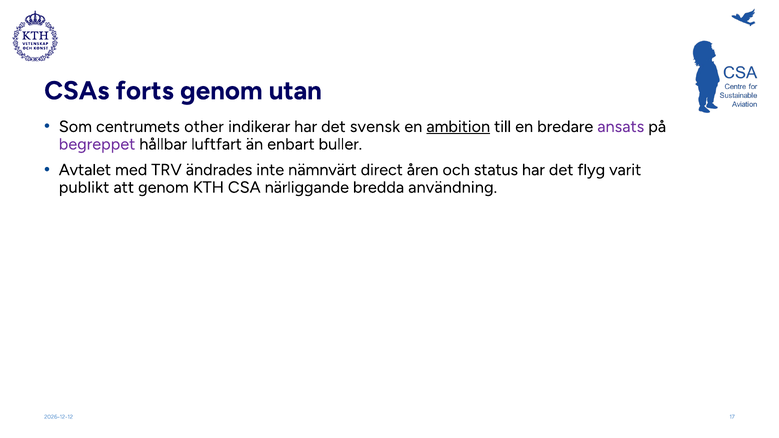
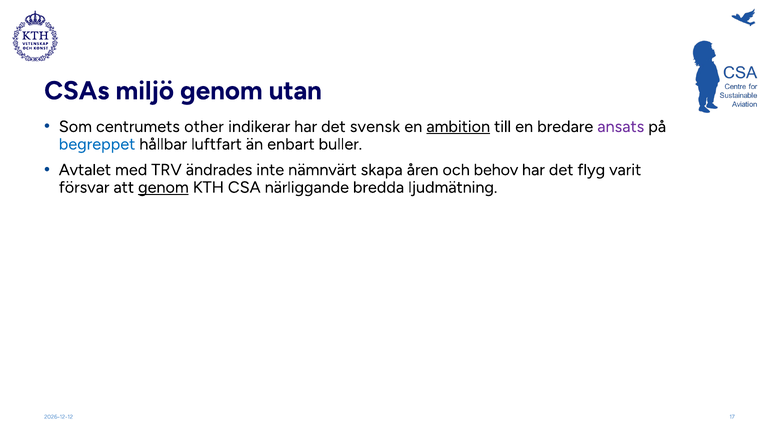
forts: forts -> miljö
begreppet colour: purple -> blue
direct: direct -> skapa
status: status -> behov
publikt: publikt -> försvar
genom at (163, 187) underline: none -> present
användning: användning -> ljudmätning
